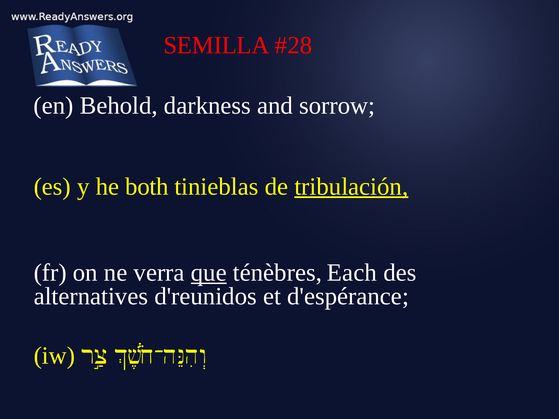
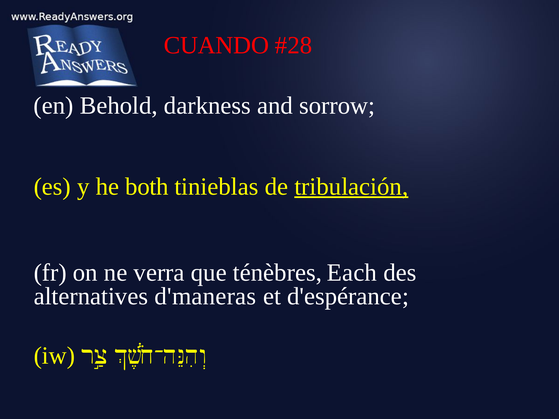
SEMILLA: SEMILLA -> CUANDO
que underline: present -> none
d'reunidos: d'reunidos -> d'maneras
